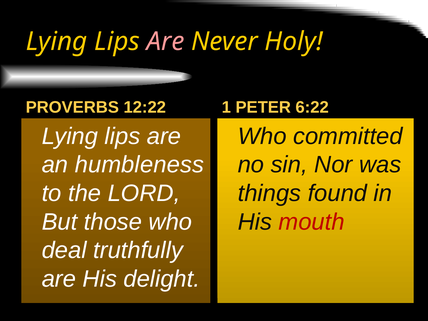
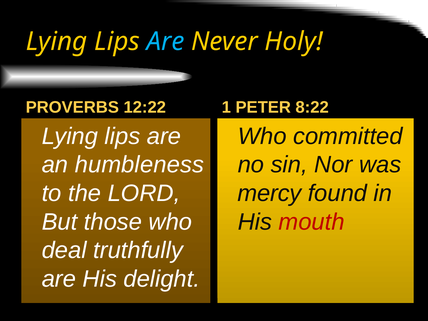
Are at (166, 41) colour: pink -> light blue
6:22: 6:22 -> 8:22
things: things -> mercy
